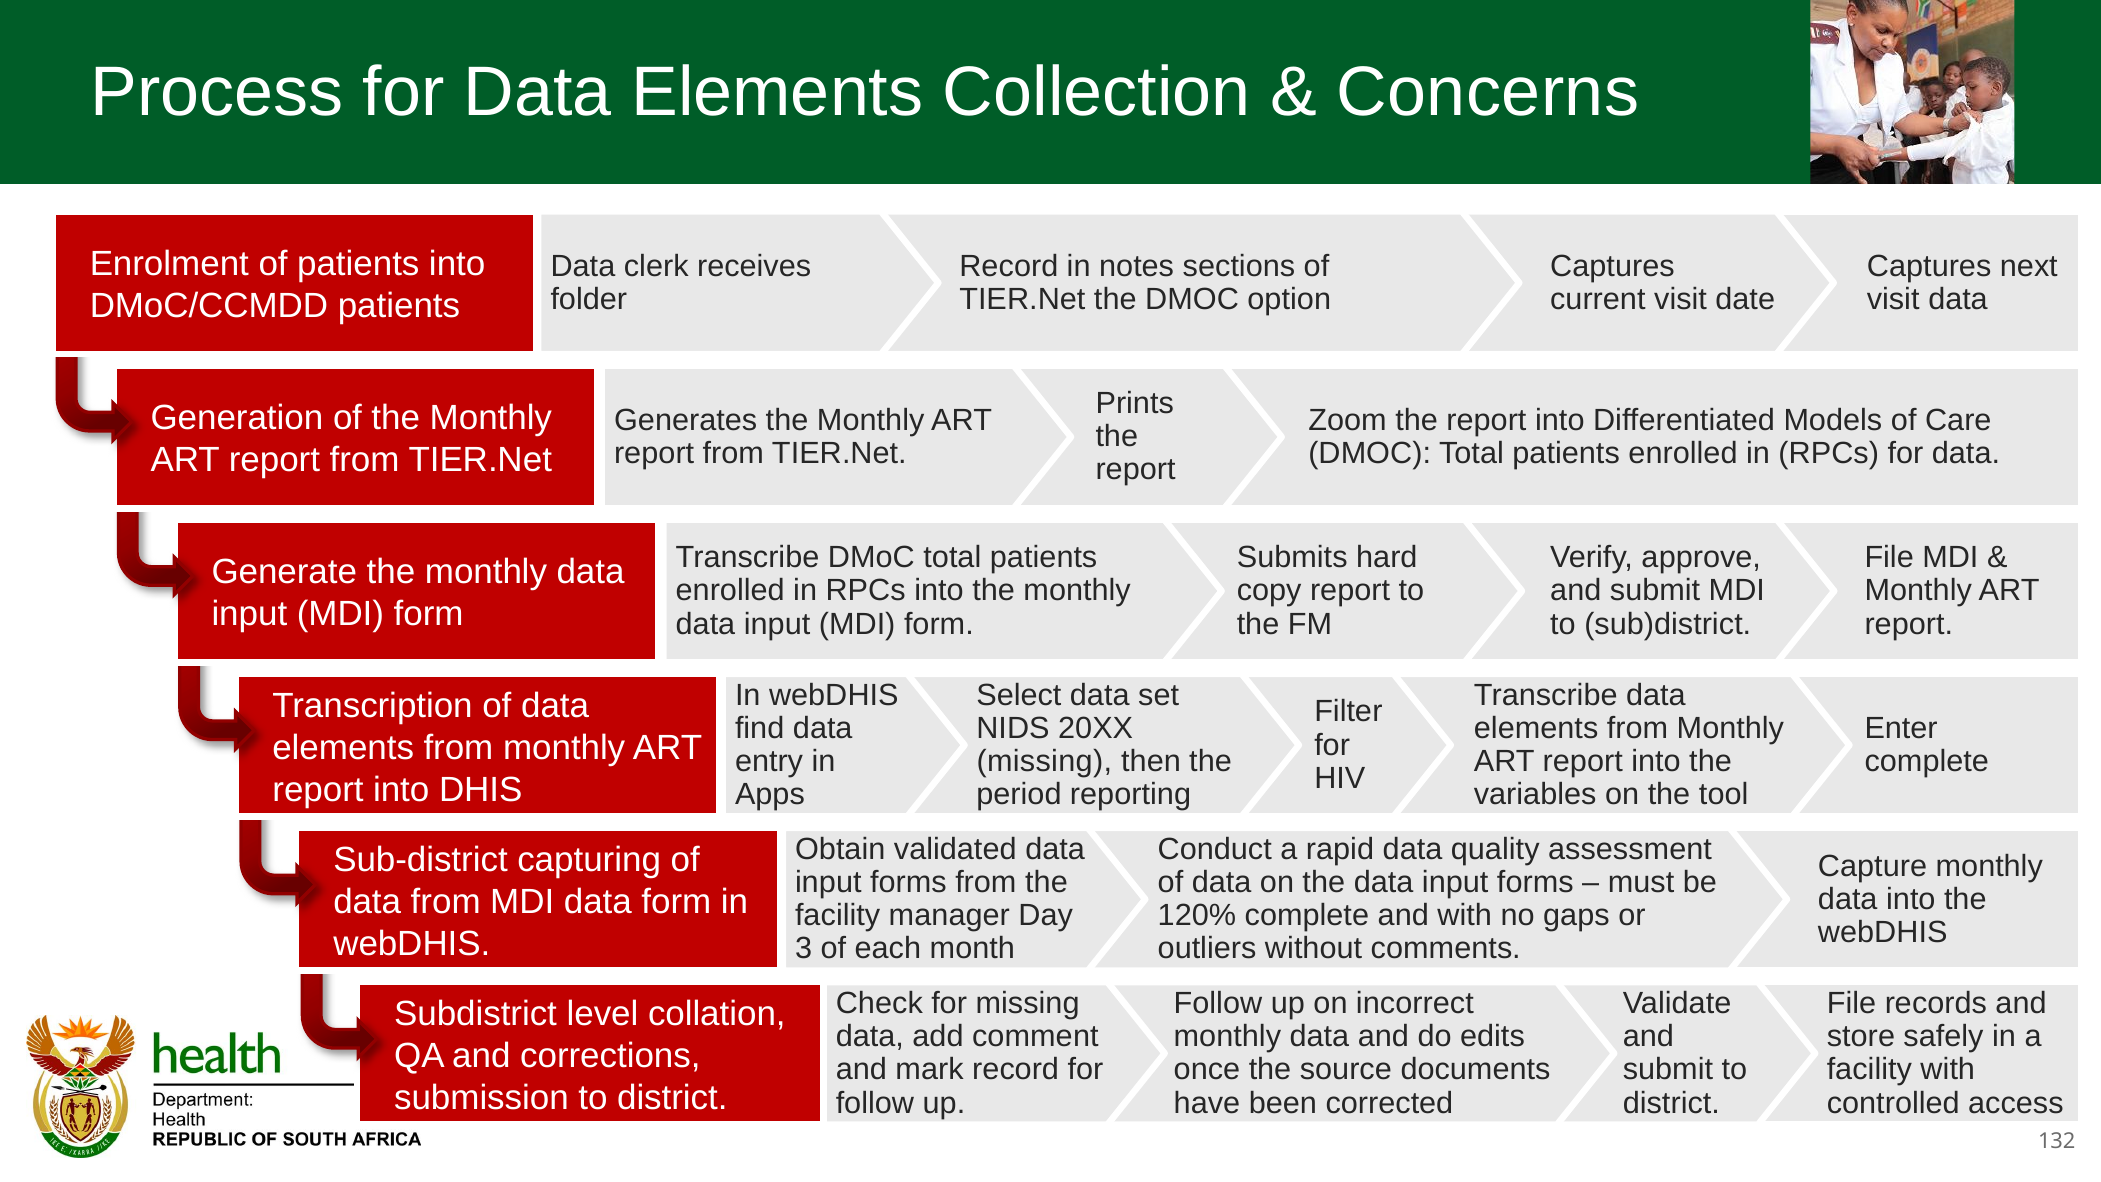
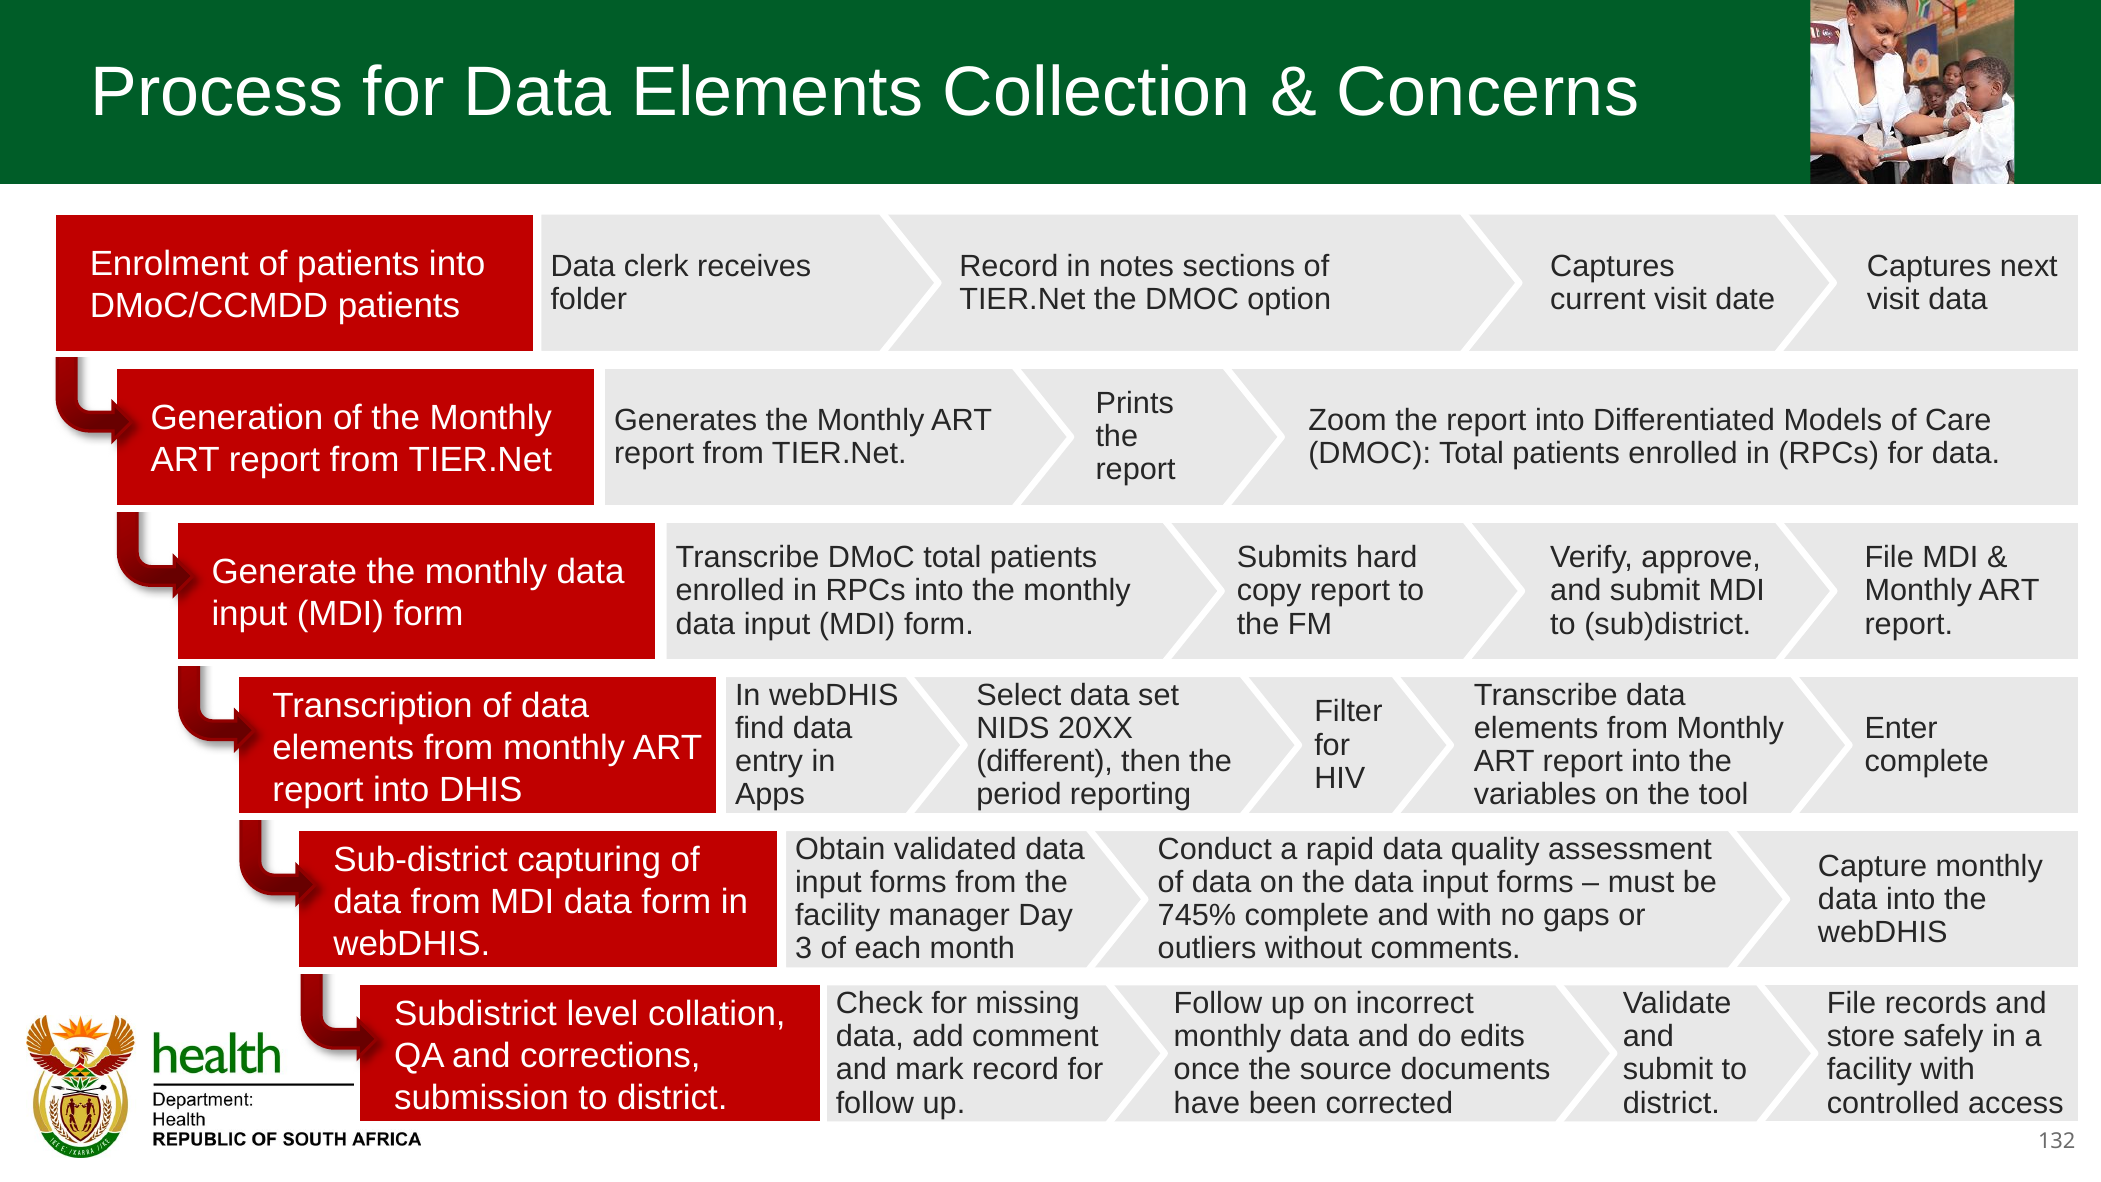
missing at (1044, 761): missing -> different
120%: 120% -> 745%
